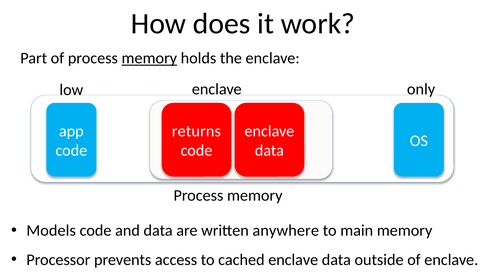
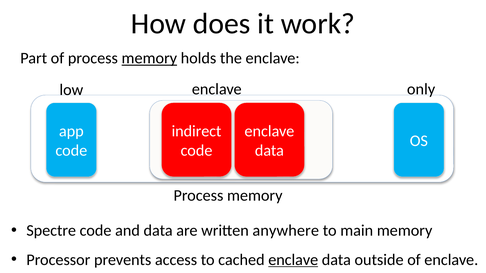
returns: returns -> indirect
Models: Models -> Spectre
enclave at (293, 260) underline: none -> present
